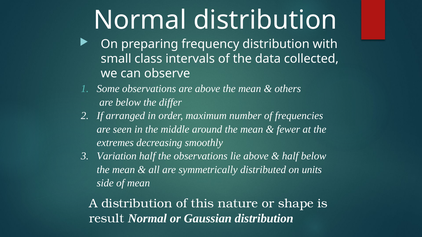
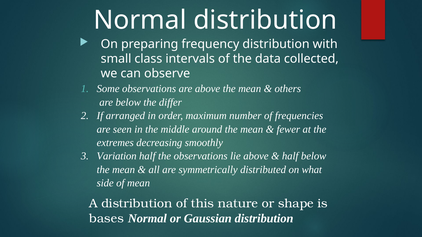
units: units -> what
result: result -> bases
